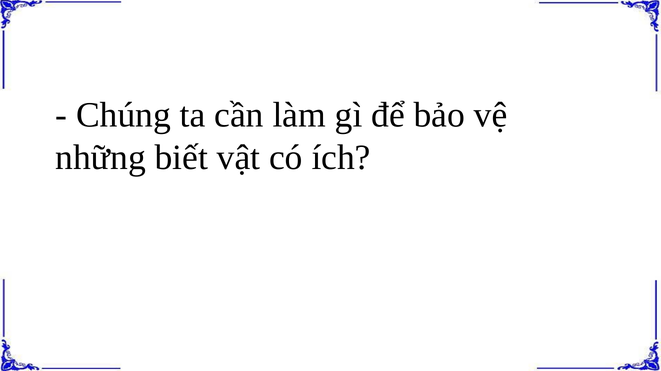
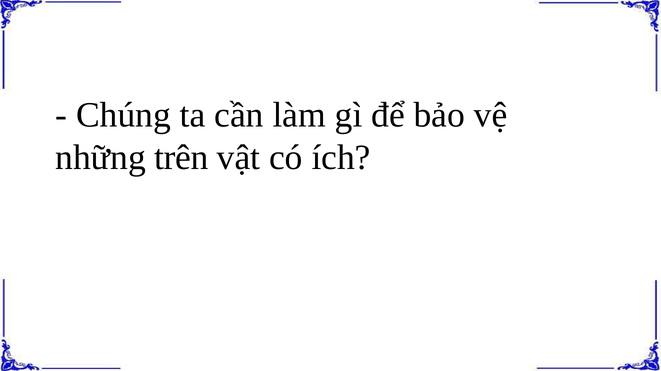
biết: biết -> trên
